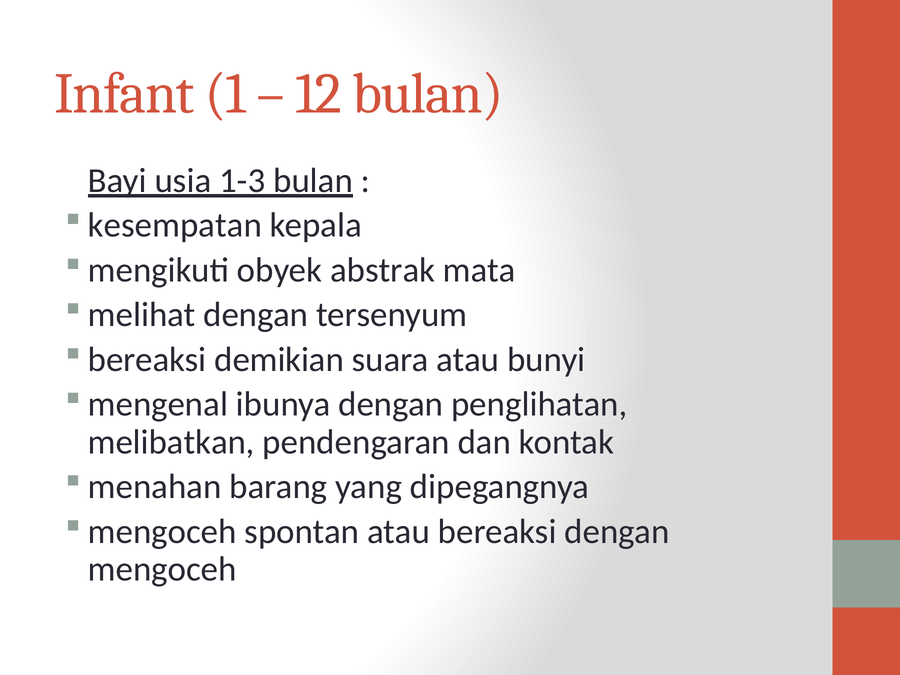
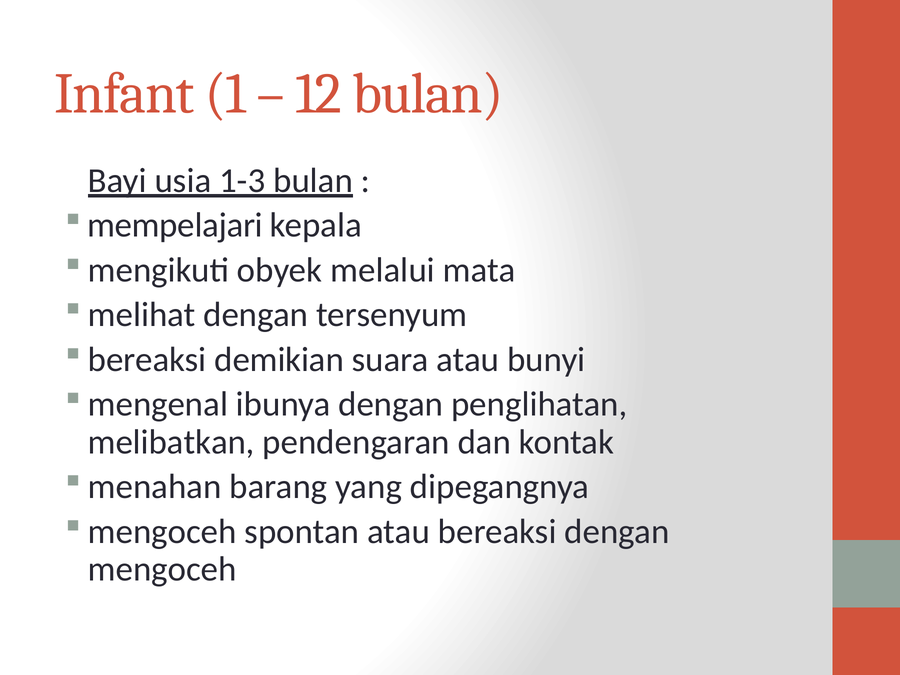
kesempatan: kesempatan -> mempelajari
abstrak: abstrak -> melalui
